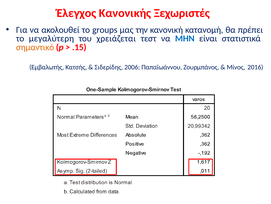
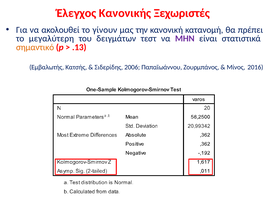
groups: groups -> γίνουν
χρειάζεται: χρειάζεται -> δειγμάτων
ΜΗΝ colour: blue -> purple
.15: .15 -> .13
